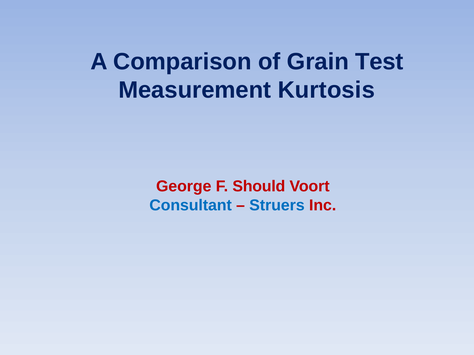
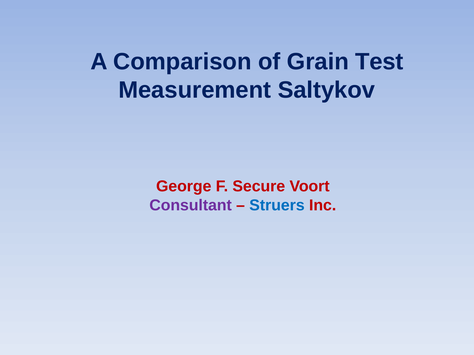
Kurtosis: Kurtosis -> Saltykov
Should: Should -> Secure
Consultant colour: blue -> purple
